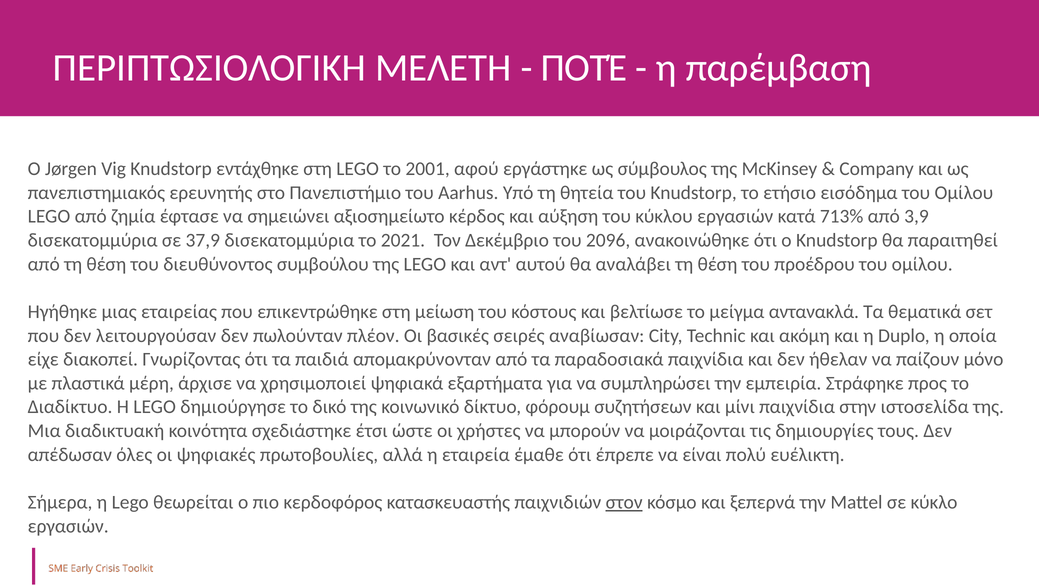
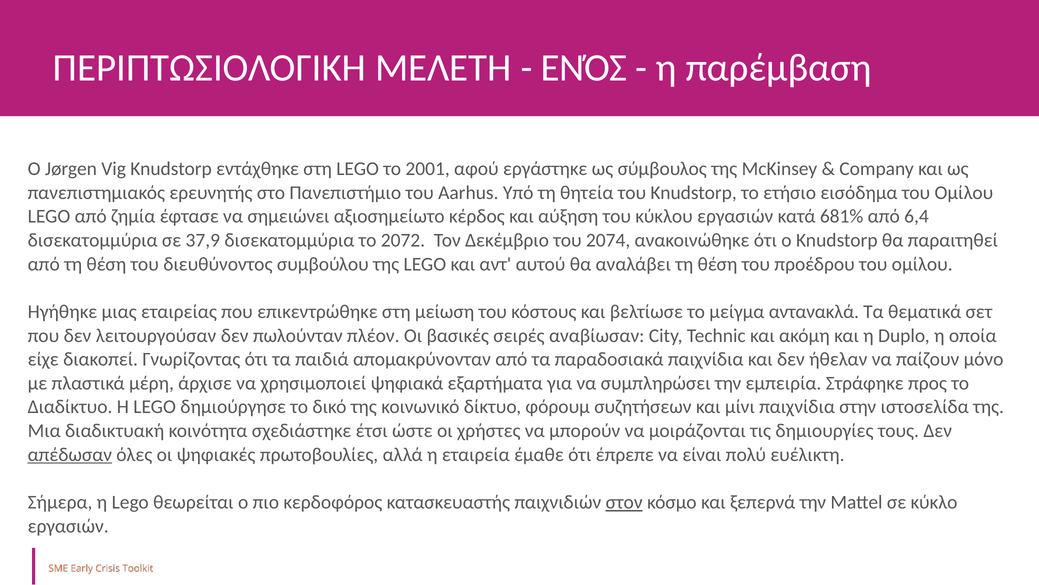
ΠΟΤΈ: ΠΟΤΈ -> ΕΝΌΣ
713%: 713% -> 681%
3,9: 3,9 -> 6,4
2021: 2021 -> 2072
2096: 2096 -> 2074
απέδωσαν underline: none -> present
